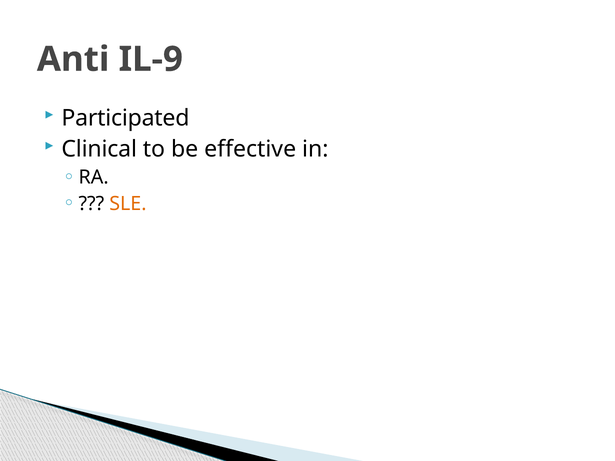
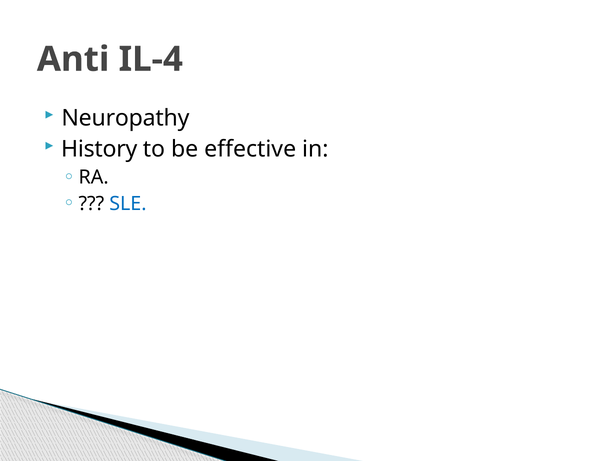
IL-9: IL-9 -> IL-4
Participated: Participated -> Neuropathy
Clinical: Clinical -> History
SLE colour: orange -> blue
